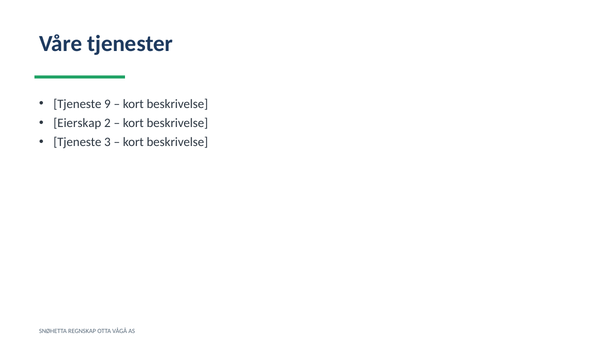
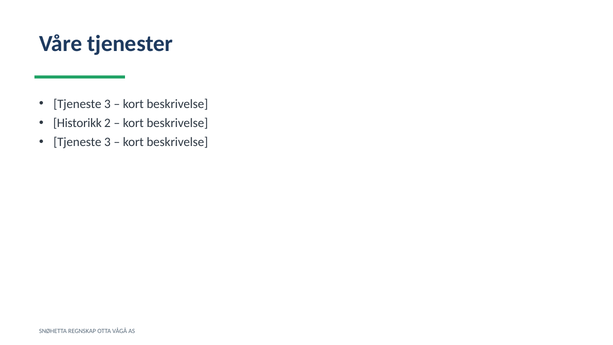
9 at (107, 104): 9 -> 3
Eierskap: Eierskap -> Historikk
